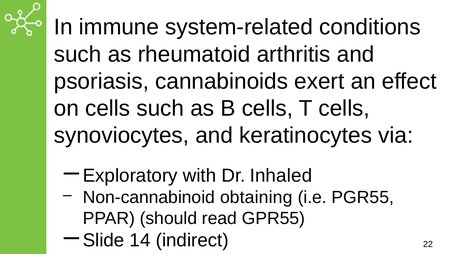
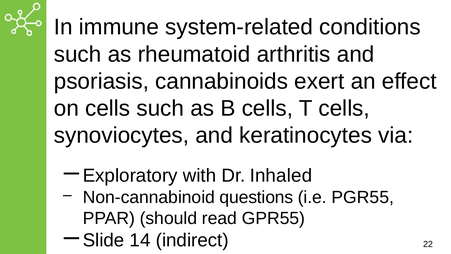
obtaining: obtaining -> questions
